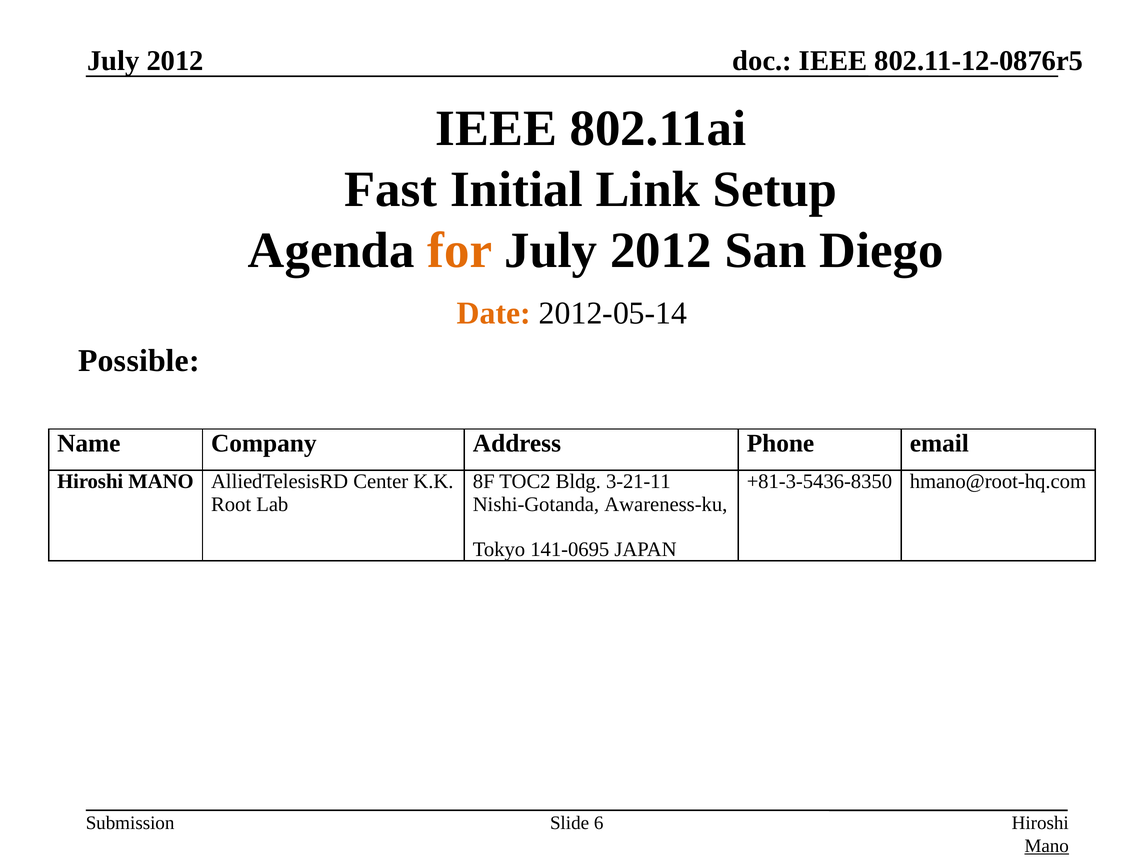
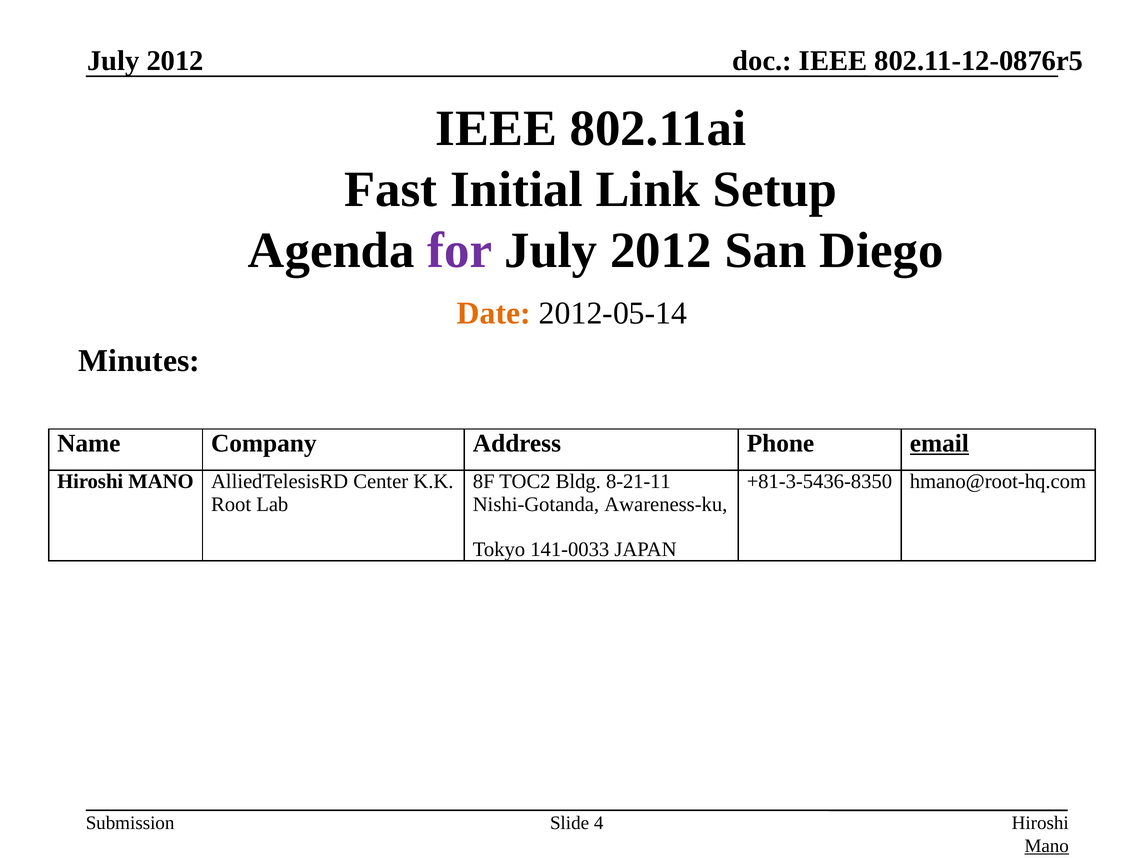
for colour: orange -> purple
Possible: Possible -> Minutes
email underline: none -> present
3-21-11: 3-21-11 -> 8-21-11
141-0695: 141-0695 -> 141-0033
6: 6 -> 4
